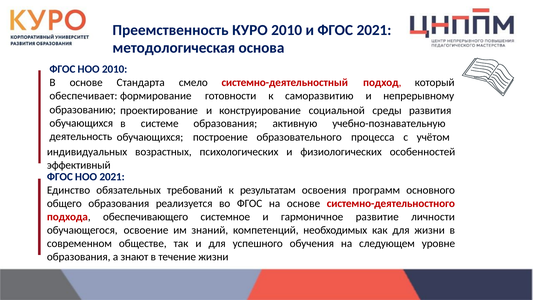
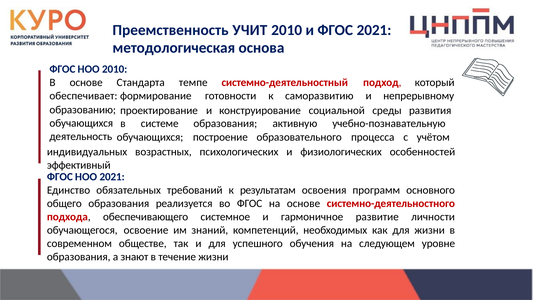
КУРО: КУРО -> УЧИТ
смело: смело -> темпе
